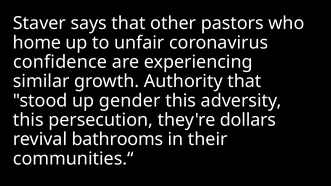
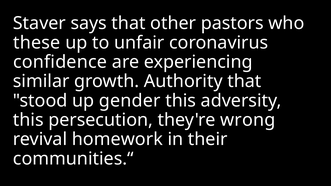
home: home -> these
dollars: dollars -> wrong
bathrooms: bathrooms -> homework
